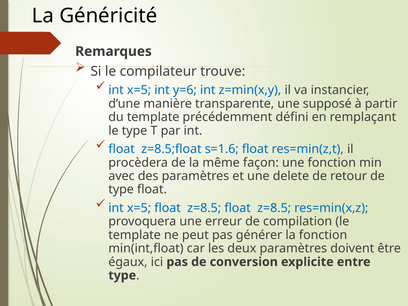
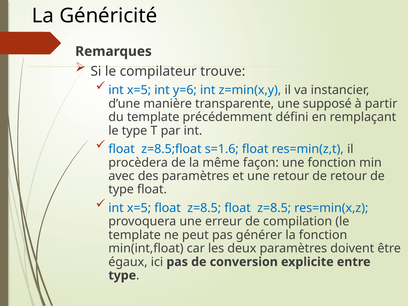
une delete: delete -> retour
